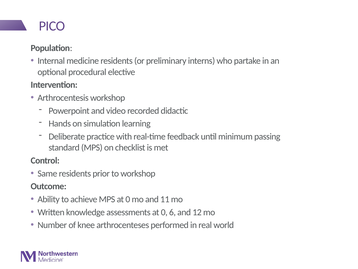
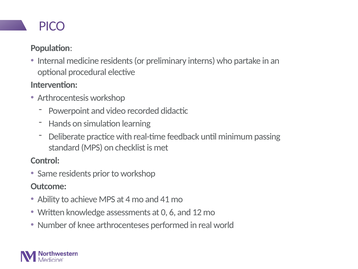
MPS at 0: 0 -> 4
11: 11 -> 41
